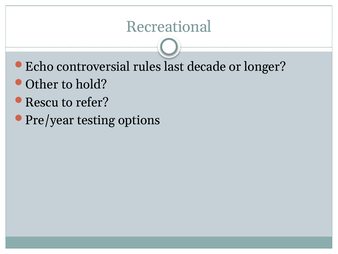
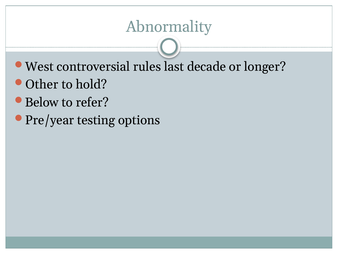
Recreational: Recreational -> Abnormality
Echo: Echo -> West
Rescu: Rescu -> Below
